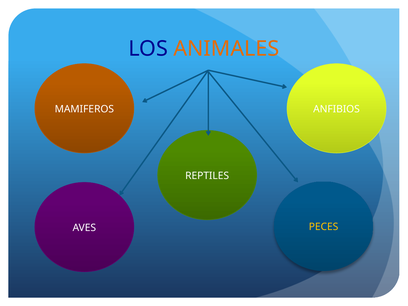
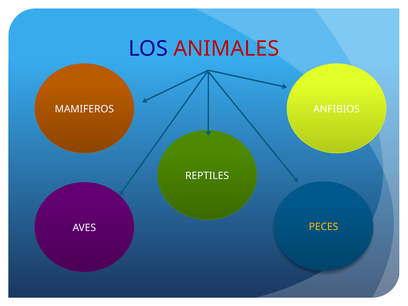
ANIMALES colour: orange -> red
